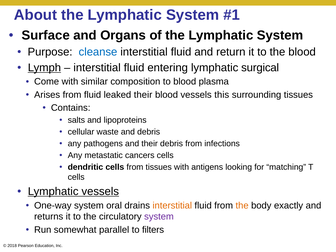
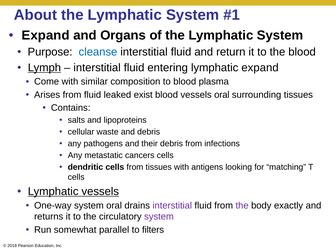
Surface at (46, 35): Surface -> Expand
lymphatic surgical: surgical -> expand
leaked their: their -> exist
vessels this: this -> oral
interstitial at (172, 205) colour: orange -> purple
the at (242, 205) colour: orange -> purple
